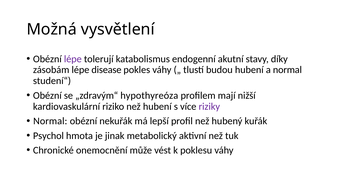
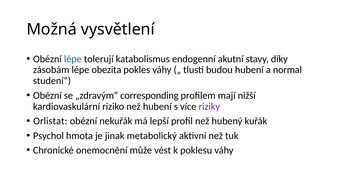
lépe at (73, 59) colour: purple -> blue
disease: disease -> obezita
hypothyreóza: hypothyreóza -> corresponding
Normal at (50, 121): Normal -> Orlistat
